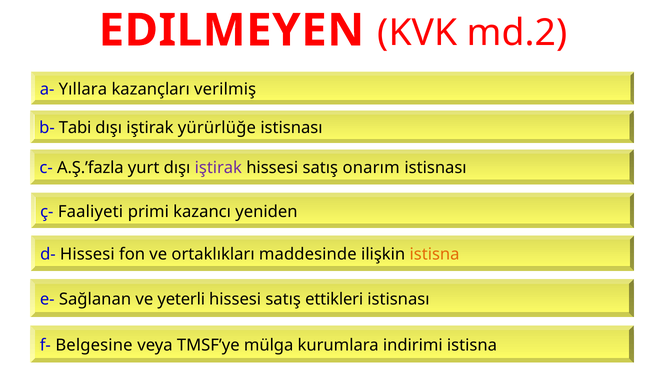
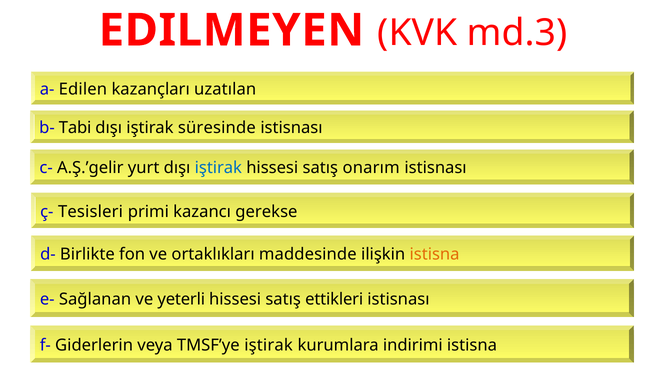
md.2: md.2 -> md.3
Yıllara: Yıllara -> Edilen
verilmiş: verilmiş -> uzatılan
yürürlüğe: yürürlüğe -> süresinde
A.Ş.’fazla: A.Ş.’fazla -> A.Ş.’gelir
iştirak at (218, 168) colour: purple -> blue
Faaliyeti: Faaliyeti -> Tesisleri
yeniden: yeniden -> gerekse
d- Hissesi: Hissesi -> Birlikte
Belgesine: Belgesine -> Giderlerin
TMSF’ye mülga: mülga -> iştirak
